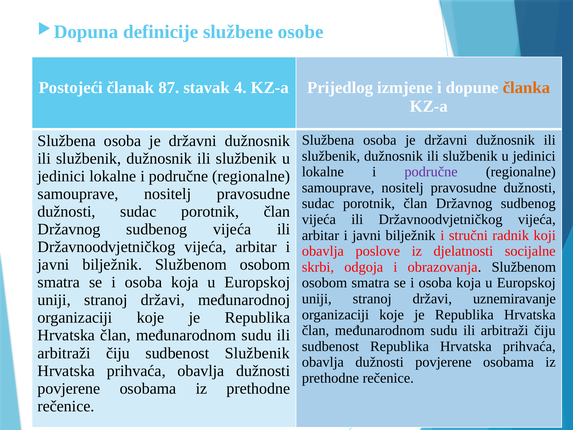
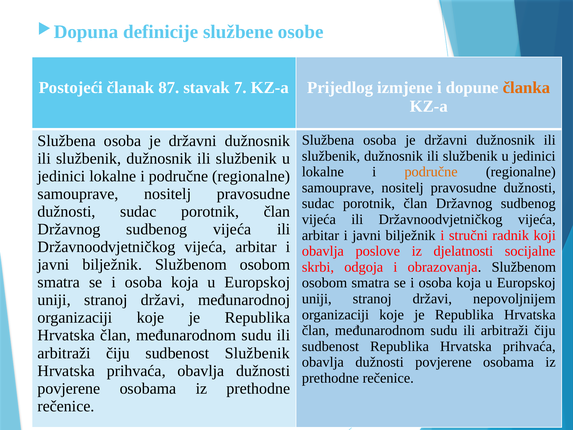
4: 4 -> 7
područne at (431, 172) colour: purple -> orange
uznemiravanje: uznemiravanje -> nepovoljnijem
